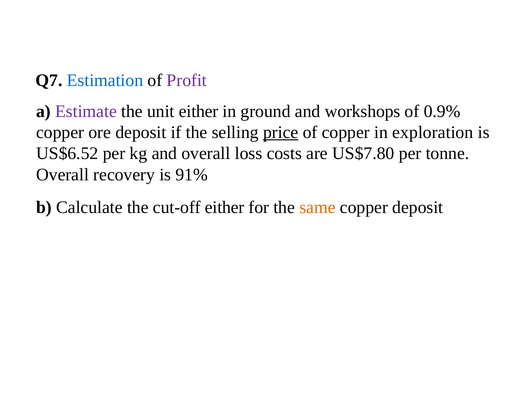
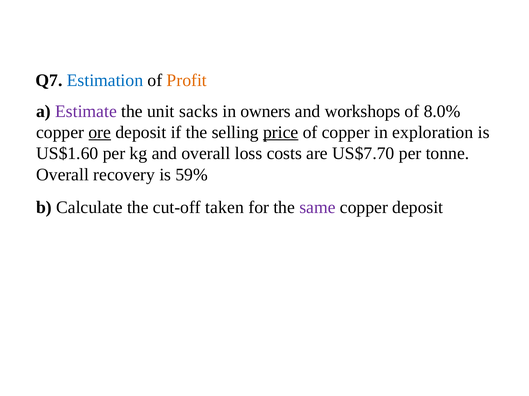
Profit colour: purple -> orange
unit either: either -> sacks
ground: ground -> owners
0.9%: 0.9% -> 8.0%
ore underline: none -> present
US$6.52: US$6.52 -> US$1.60
US$7.80: US$7.80 -> US$7.70
91%: 91% -> 59%
cut-off either: either -> taken
same colour: orange -> purple
